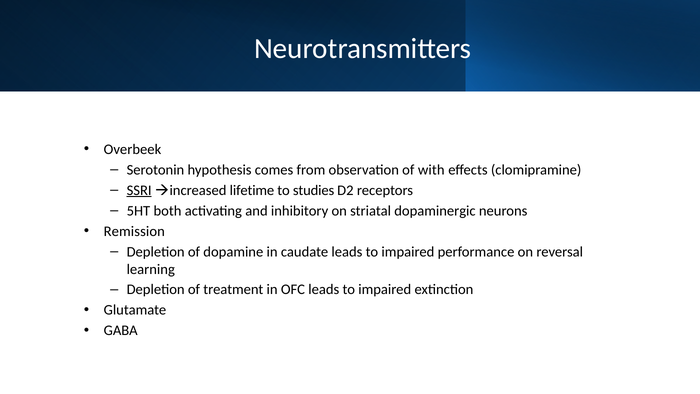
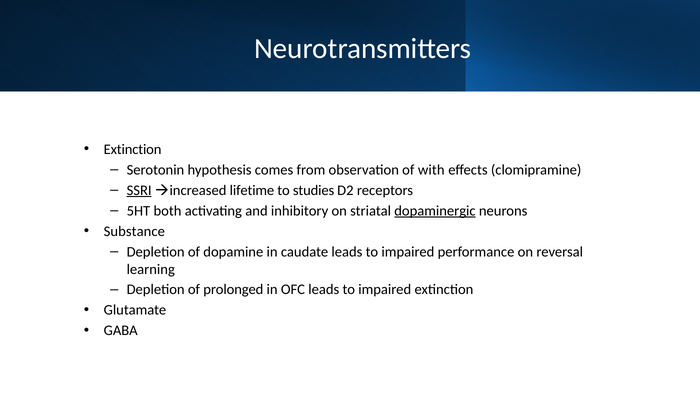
Overbeek at (132, 149): Overbeek -> Extinction
dopaminergic underline: none -> present
Remission: Remission -> Substance
treatment: treatment -> prolonged
